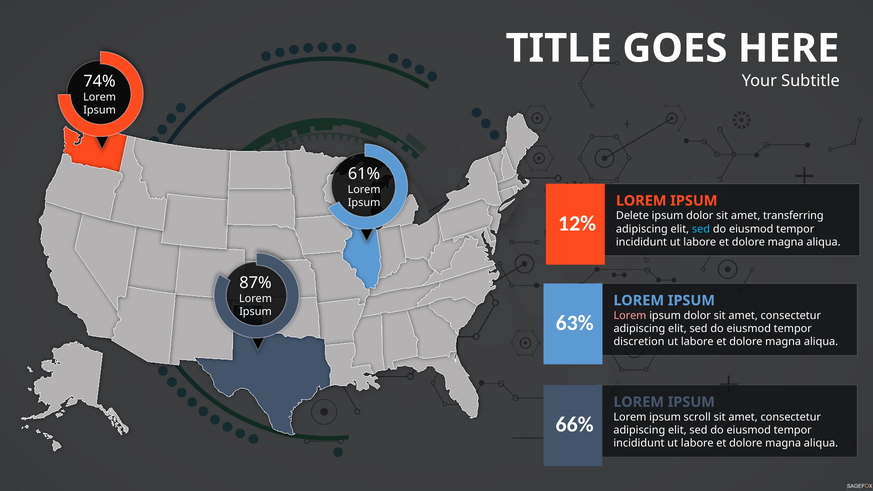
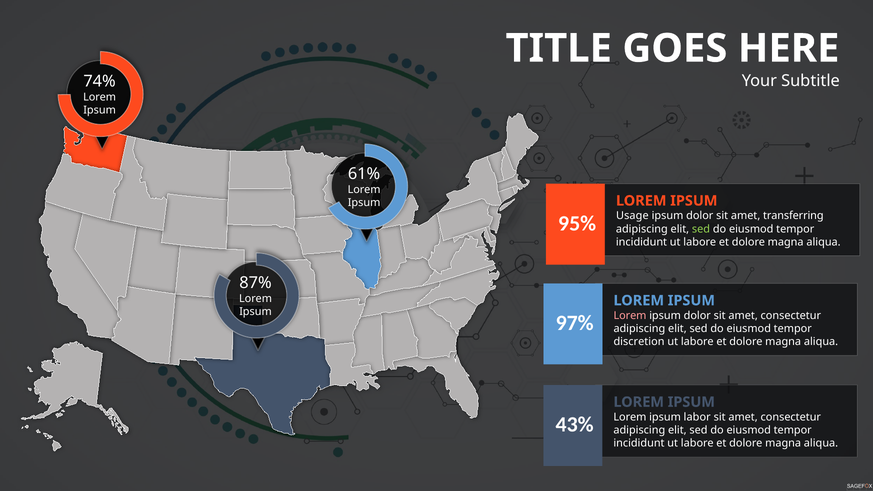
Delete: Delete -> Usage
12%: 12% -> 95%
sed at (701, 229) colour: light blue -> light green
63%: 63% -> 97%
scroll: scroll -> labor
66%: 66% -> 43%
